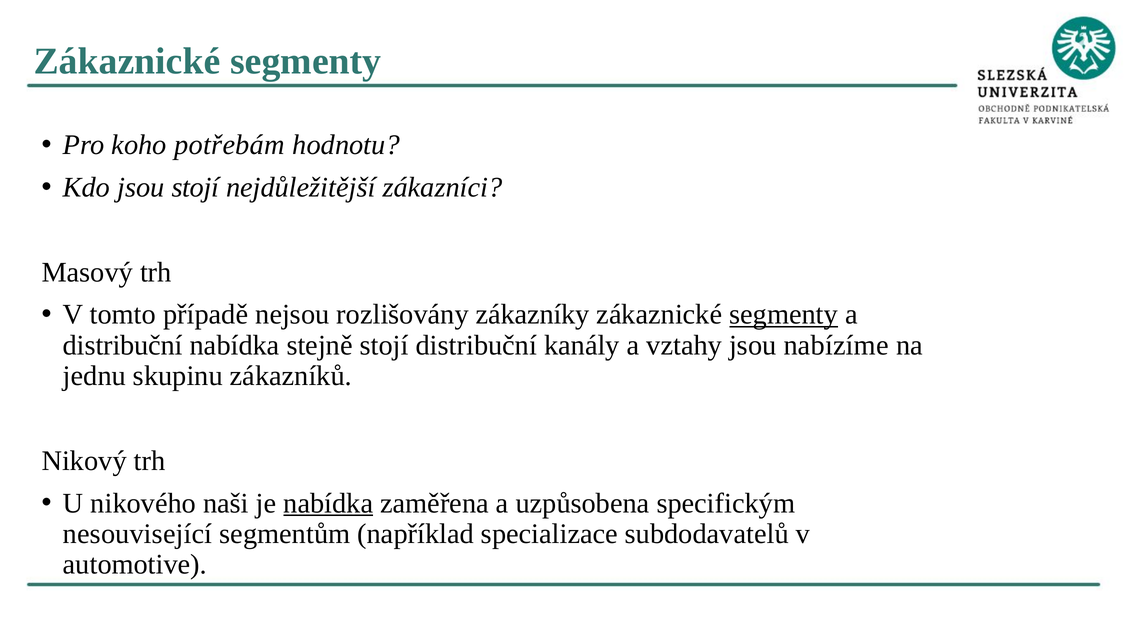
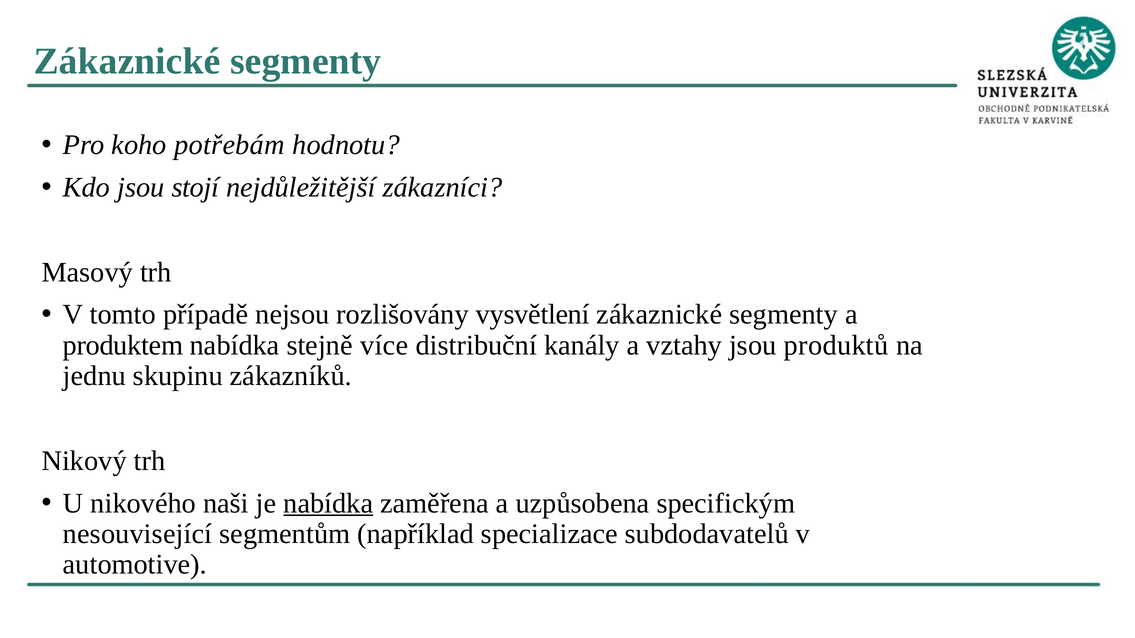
zákazníky: zákazníky -> vysvětlení
segmenty at (784, 315) underline: present -> none
distribuční at (123, 345): distribuční -> produktem
stejně stojí: stojí -> více
nabízíme: nabízíme -> produktů
